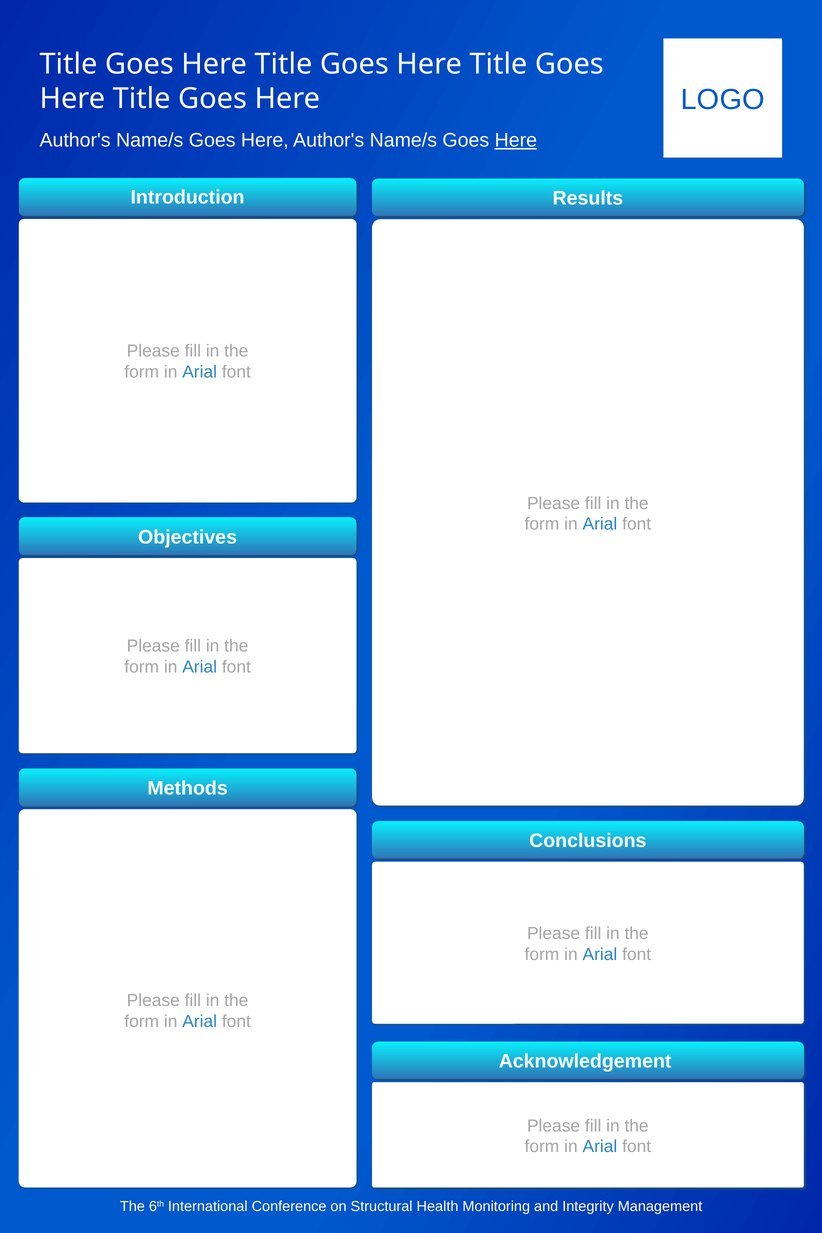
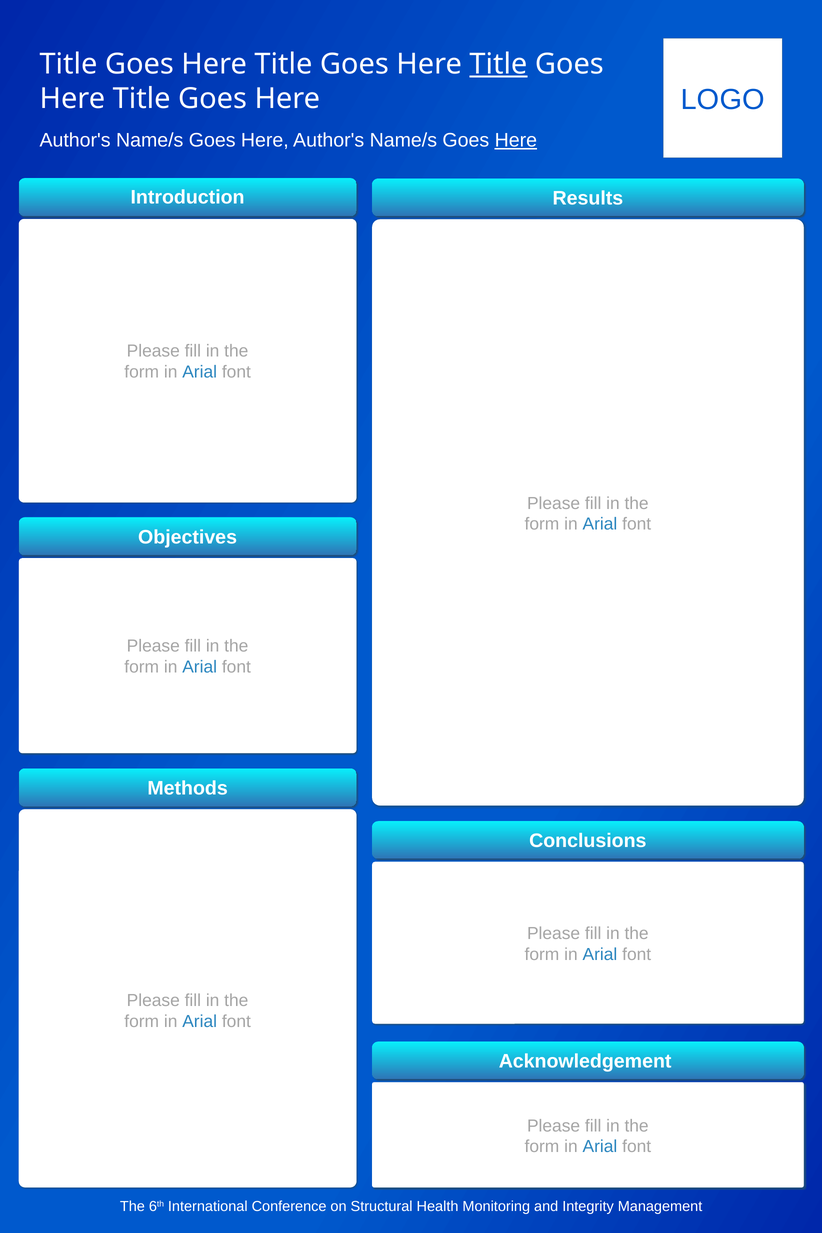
Title at (498, 64) underline: none -> present
